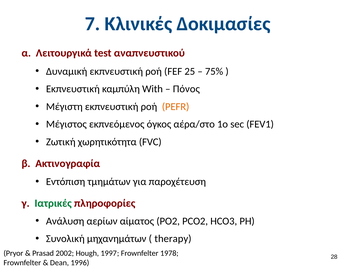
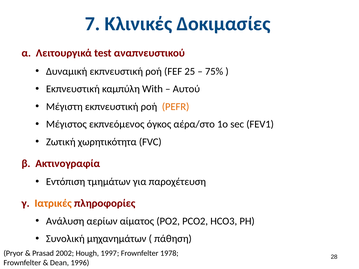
Πόνος: Πόνος -> Αυτού
Ιατρικές colour: green -> orange
therapy: therapy -> πάθηση
